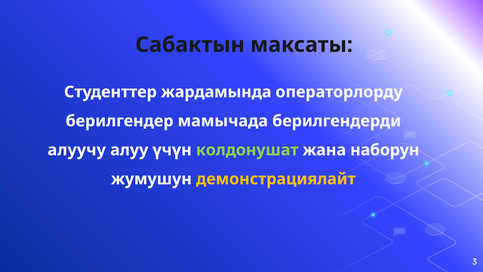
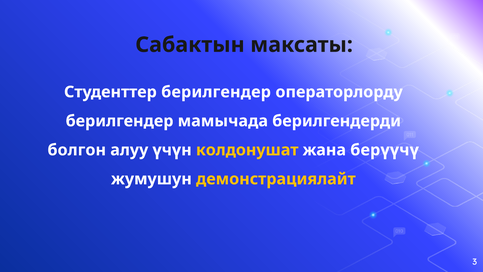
Студенттер жардамында: жардамында -> берилгендер
алуучу: алуучу -> болгон
колдонушат colour: light green -> yellow
наборун: наборун -> берүүчү
